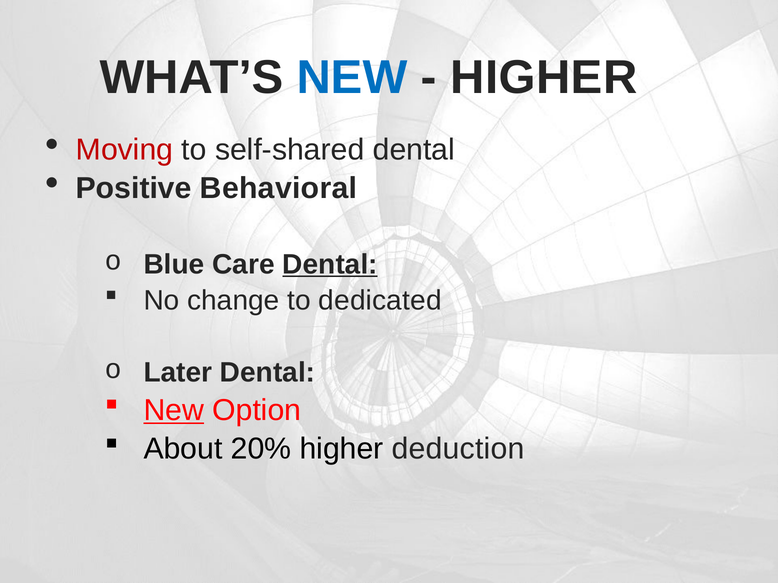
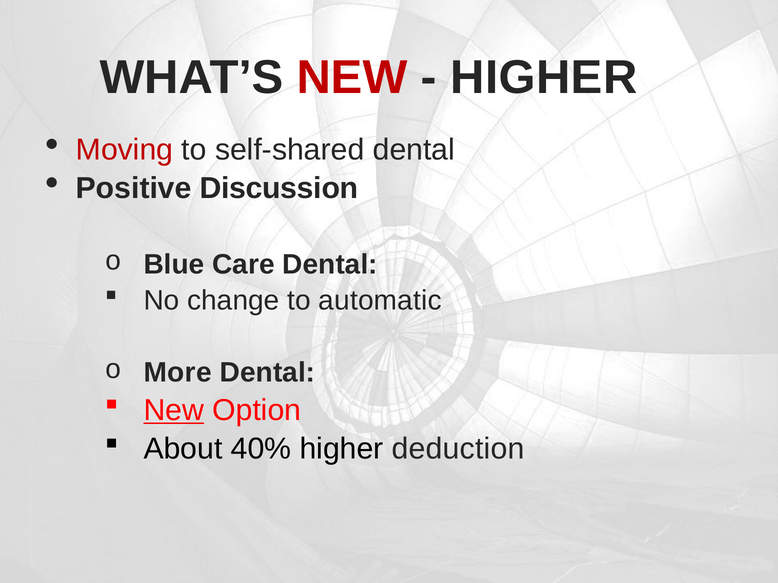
NEW at (352, 78) colour: blue -> red
Behavioral: Behavioral -> Discussion
Dental at (330, 265) underline: present -> none
dedicated: dedicated -> automatic
Later: Later -> More
20%: 20% -> 40%
